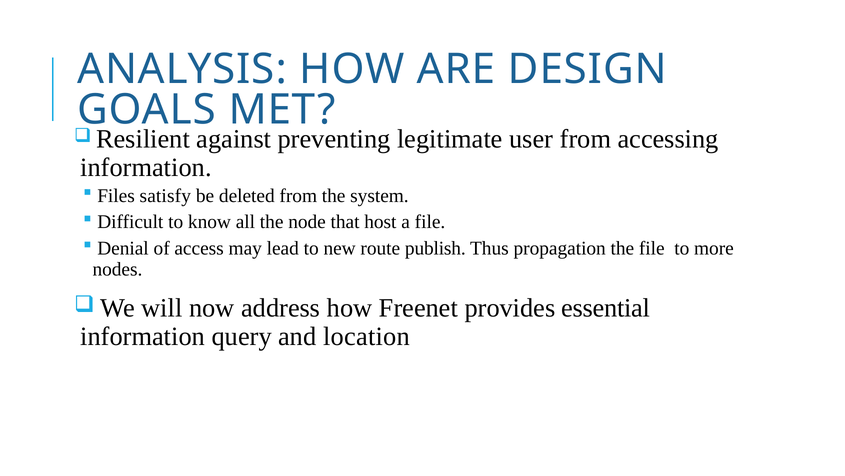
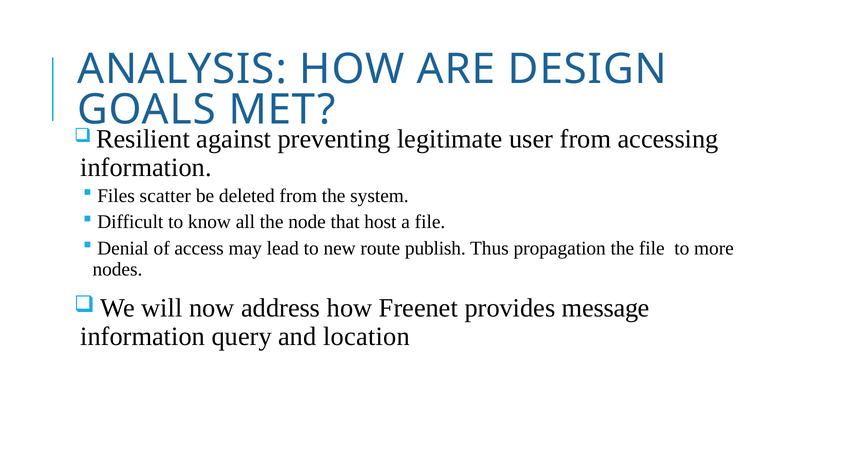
satisfy: satisfy -> scatter
essential: essential -> message
